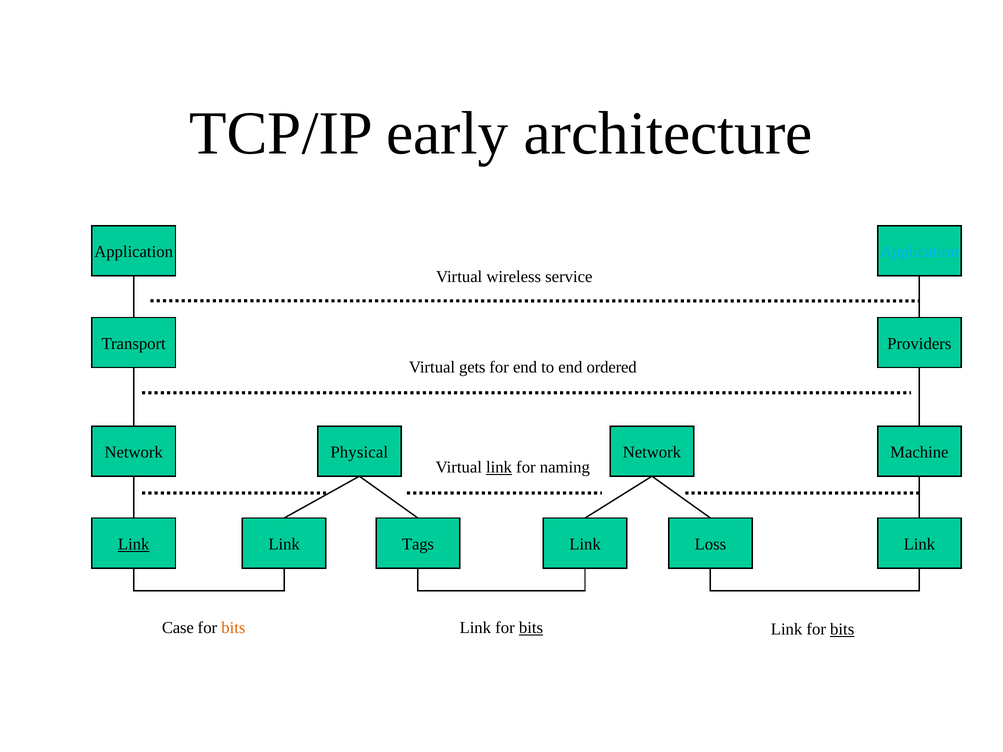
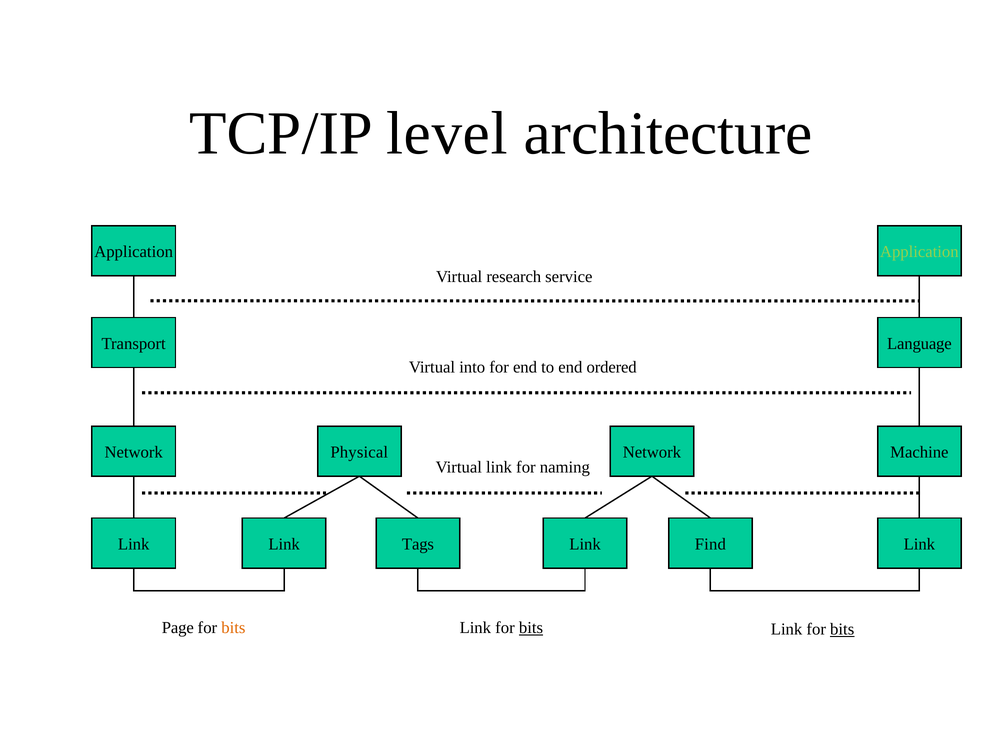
early: early -> level
Application at (919, 252) colour: light blue -> light green
wireless: wireless -> research
Providers: Providers -> Language
gets: gets -> into
link at (499, 467) underline: present -> none
Link at (134, 544) underline: present -> none
Loss: Loss -> Find
Case: Case -> Page
